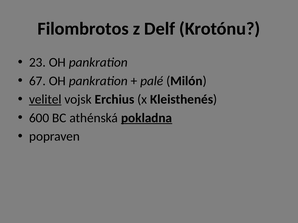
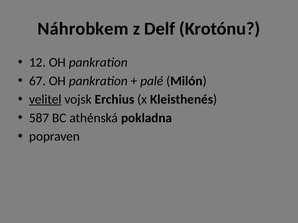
Filombrotos: Filombrotos -> Náhrobkem
23: 23 -> 12
600: 600 -> 587
pokladna underline: present -> none
